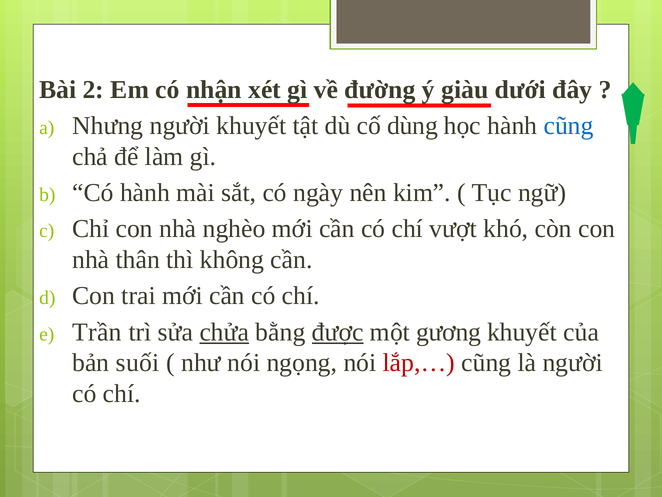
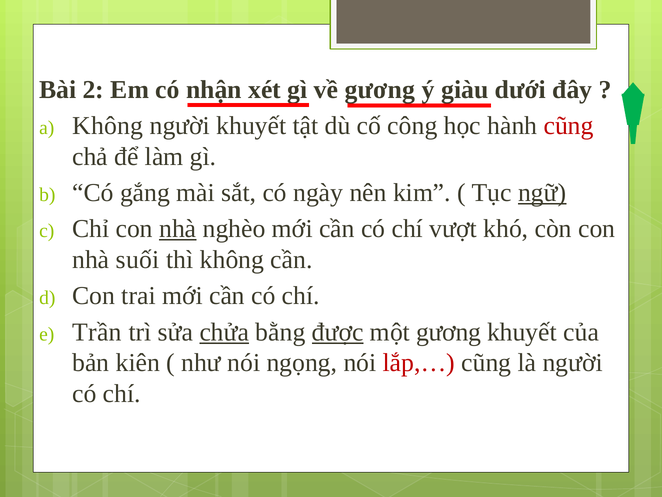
về đường: đường -> gương
Nhưng at (108, 126): Nhưng -> Không
dùng: dùng -> công
cũng at (569, 126) colour: blue -> red
Có hành: hành -> gắng
ngữ underline: none -> present
nhà at (178, 229) underline: none -> present
thân: thân -> suối
suối: suối -> kiên
